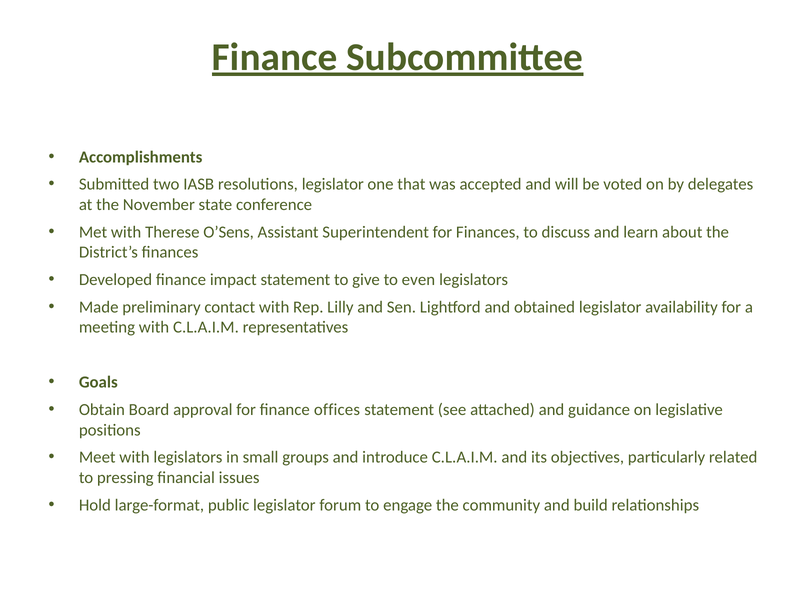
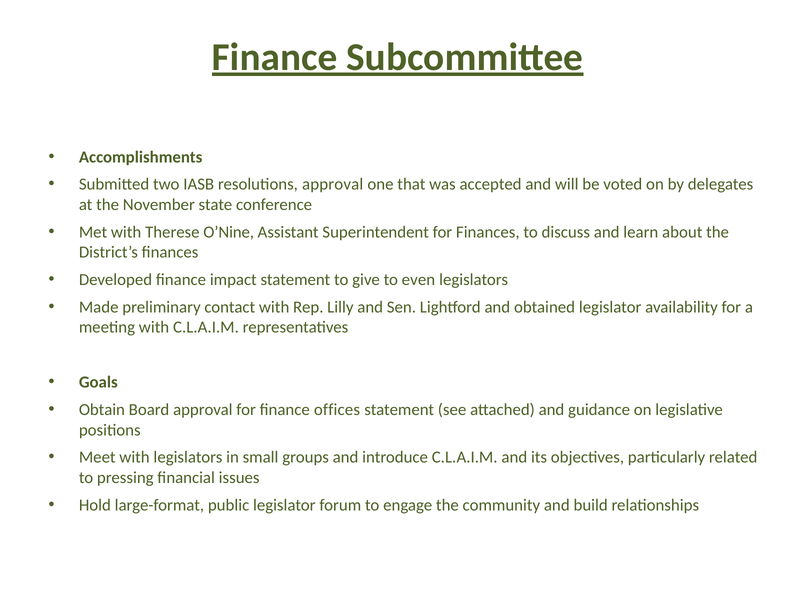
resolutions legislator: legislator -> approval
O’Sens: O’Sens -> O’Nine
